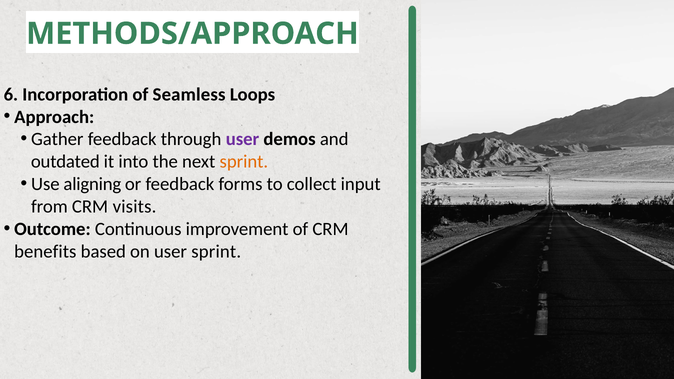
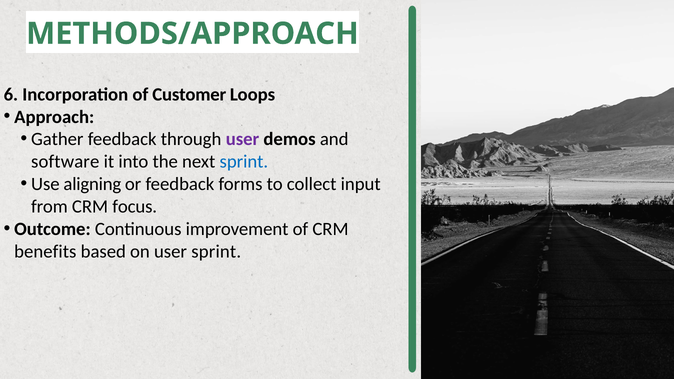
Seamless: Seamless -> Customer
outdated: outdated -> software
sprint at (244, 162) colour: orange -> blue
visits: visits -> focus
